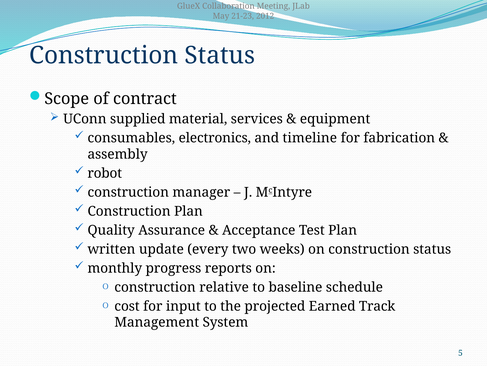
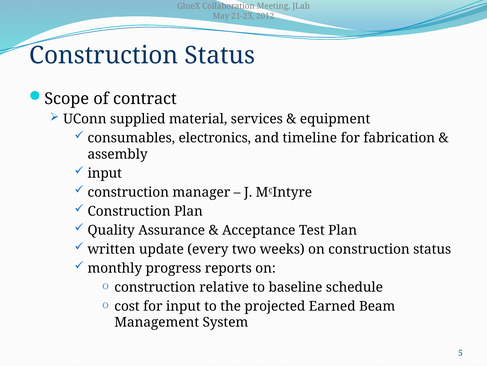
robot at (105, 173): robot -> input
Track: Track -> Beam
